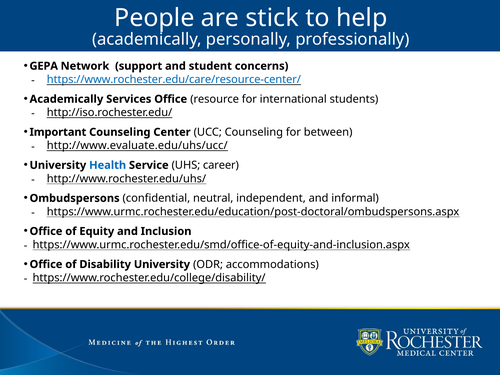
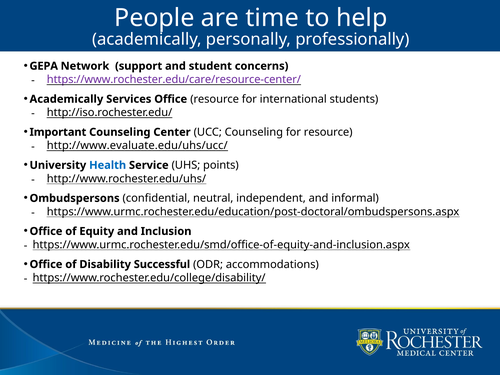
stick: stick -> time
https://www.rochester.edu/care/resource-center/ colour: blue -> purple
for between: between -> resource
career: career -> points
Disability University: University -> Successful
